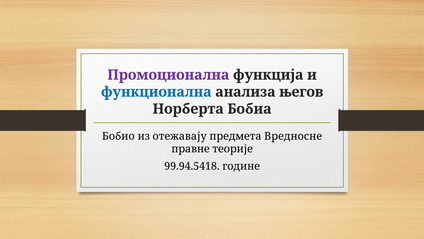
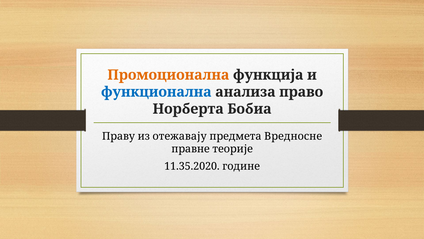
Промоционална colour: purple -> orange
његов: његов -> право
Бобио: Бобио -> Праву
99.94.5418: 99.94.5418 -> 11.35.2020
